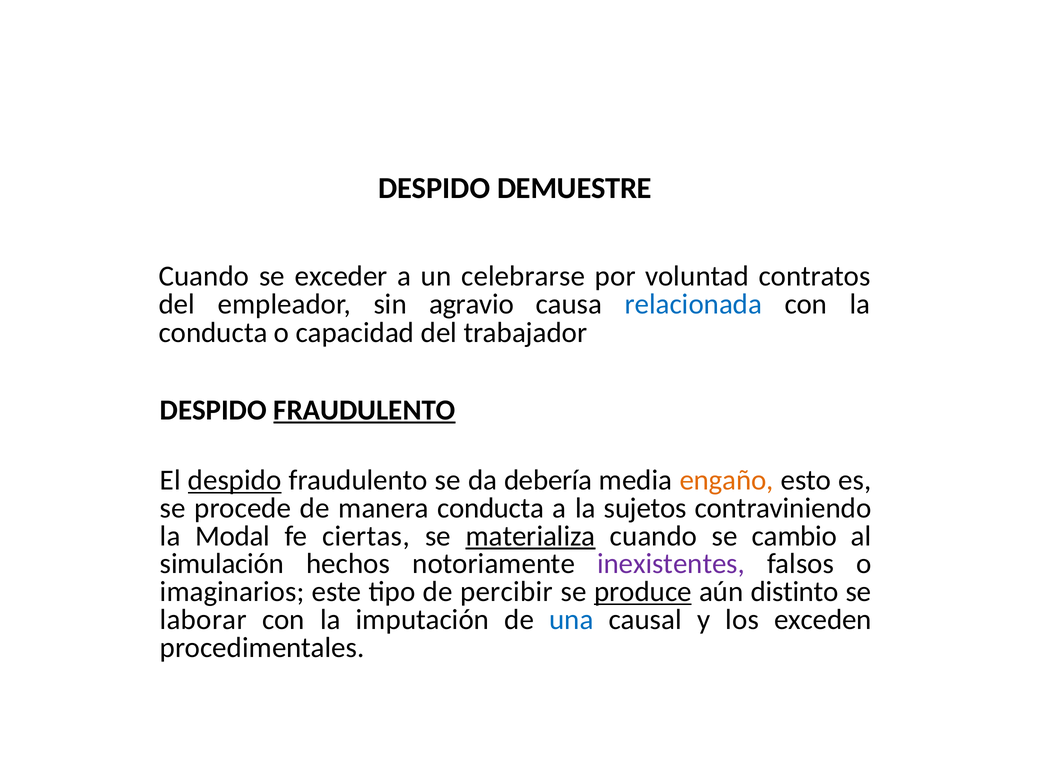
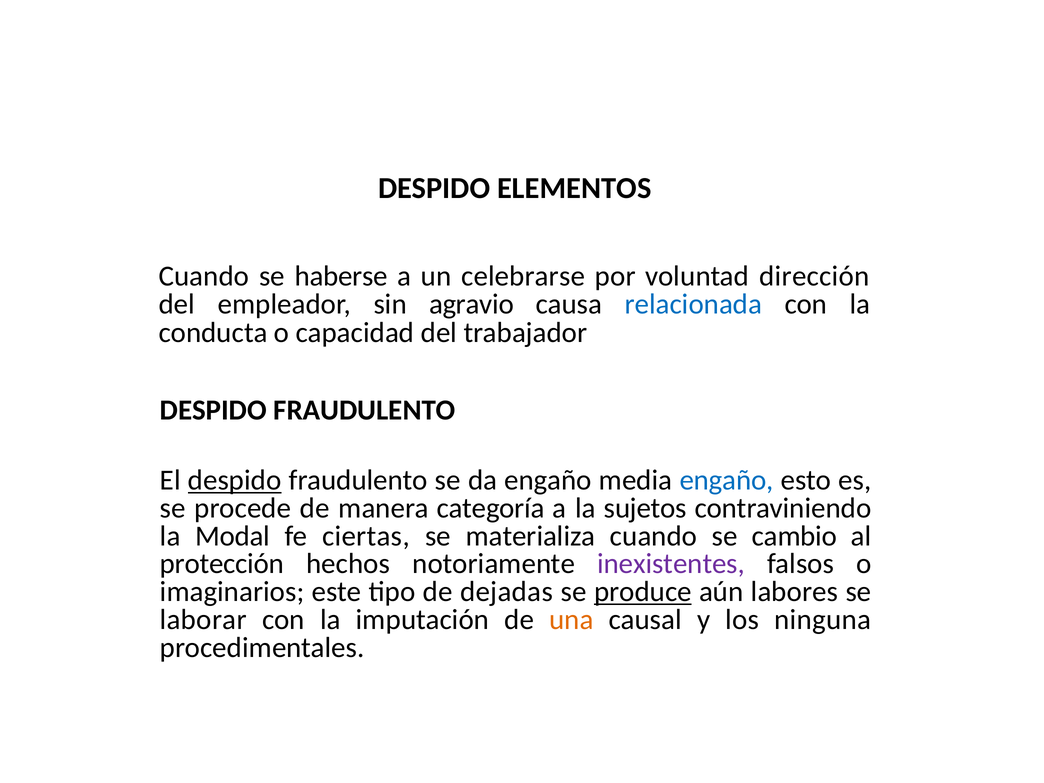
DEMUESTRE: DEMUESTRE -> ELEMENTOS
exceder: exceder -> haberse
contratos: contratos -> dirección
FRAUDULENTO at (364, 410) underline: present -> none
da debería: debería -> engaño
engaño at (727, 480) colour: orange -> blue
manera conducta: conducta -> categoría
materializa underline: present -> none
simulación: simulación -> protección
percibir: percibir -> dejadas
distinto: distinto -> labores
una colour: blue -> orange
exceden: exceden -> ninguna
